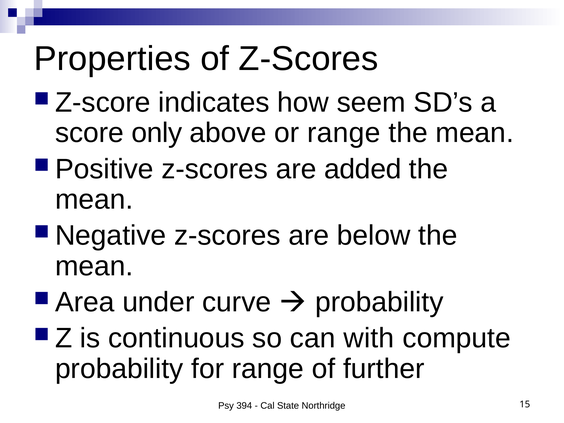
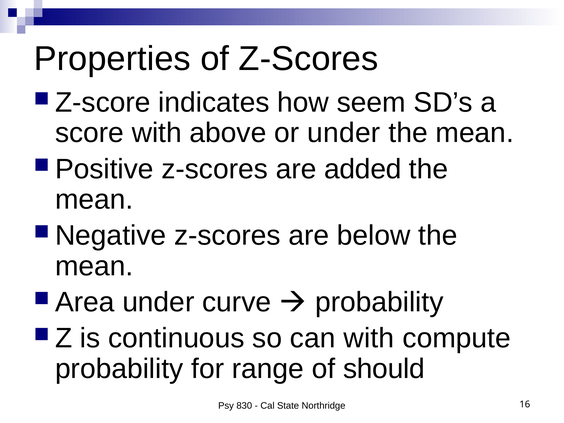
score only: only -> with
or range: range -> under
further: further -> should
394: 394 -> 830
15: 15 -> 16
